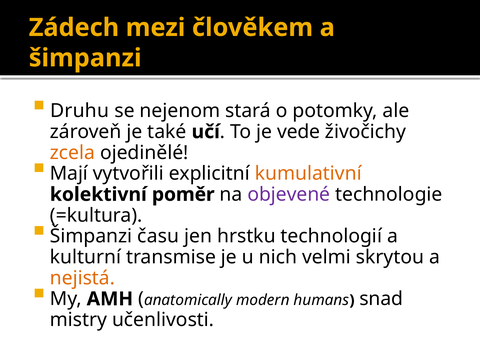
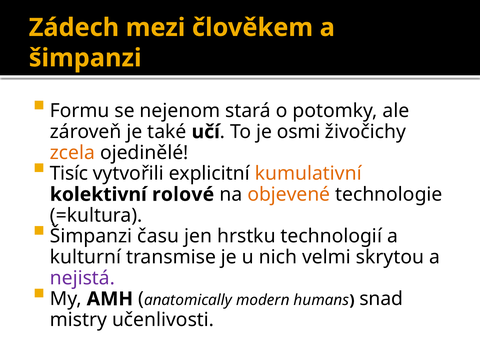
Druhu: Druhu -> Formu
vede: vede -> osmi
Mají: Mají -> Tisíc
poměr: poměr -> rolové
objevené colour: purple -> orange
nejistá colour: orange -> purple
